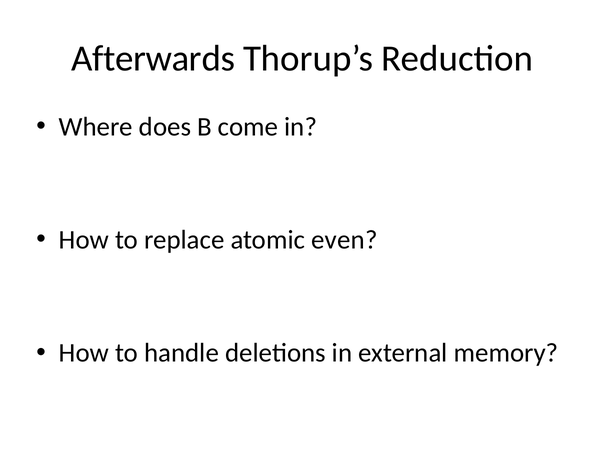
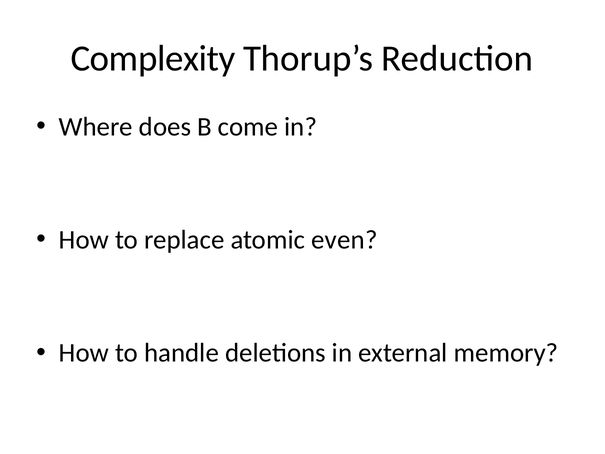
Afterwards: Afterwards -> Complexity
